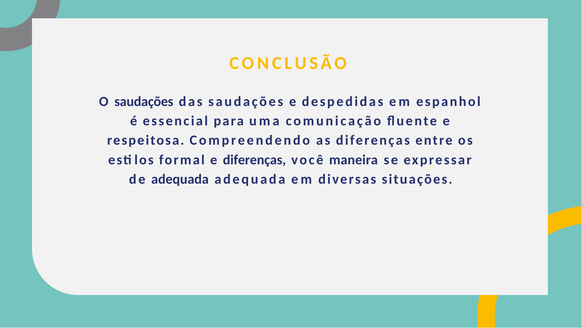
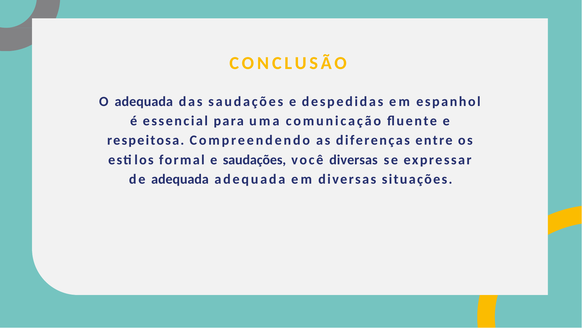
O saudações: saudações -> adequada
e diferenças: diferenças -> saudações
você maneira: maneira -> diversas
